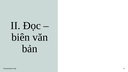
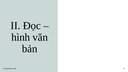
biên: biên -> hình
